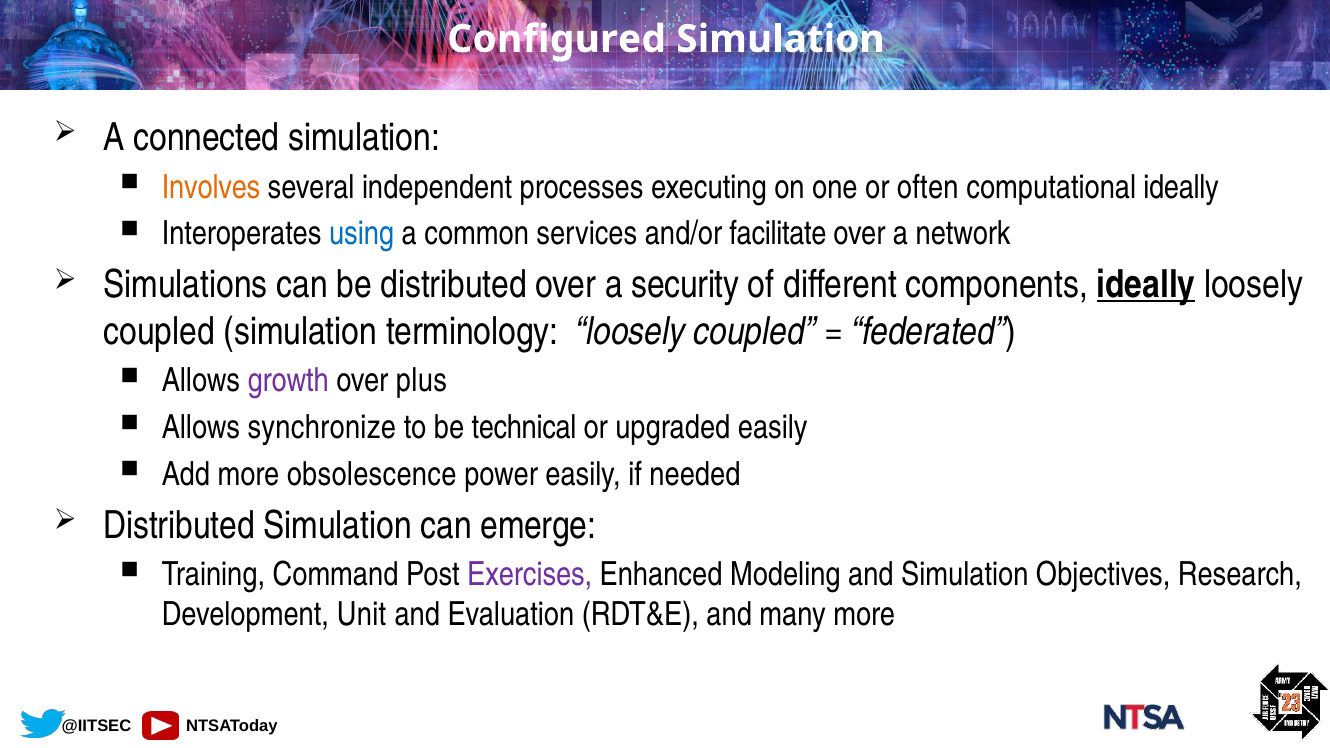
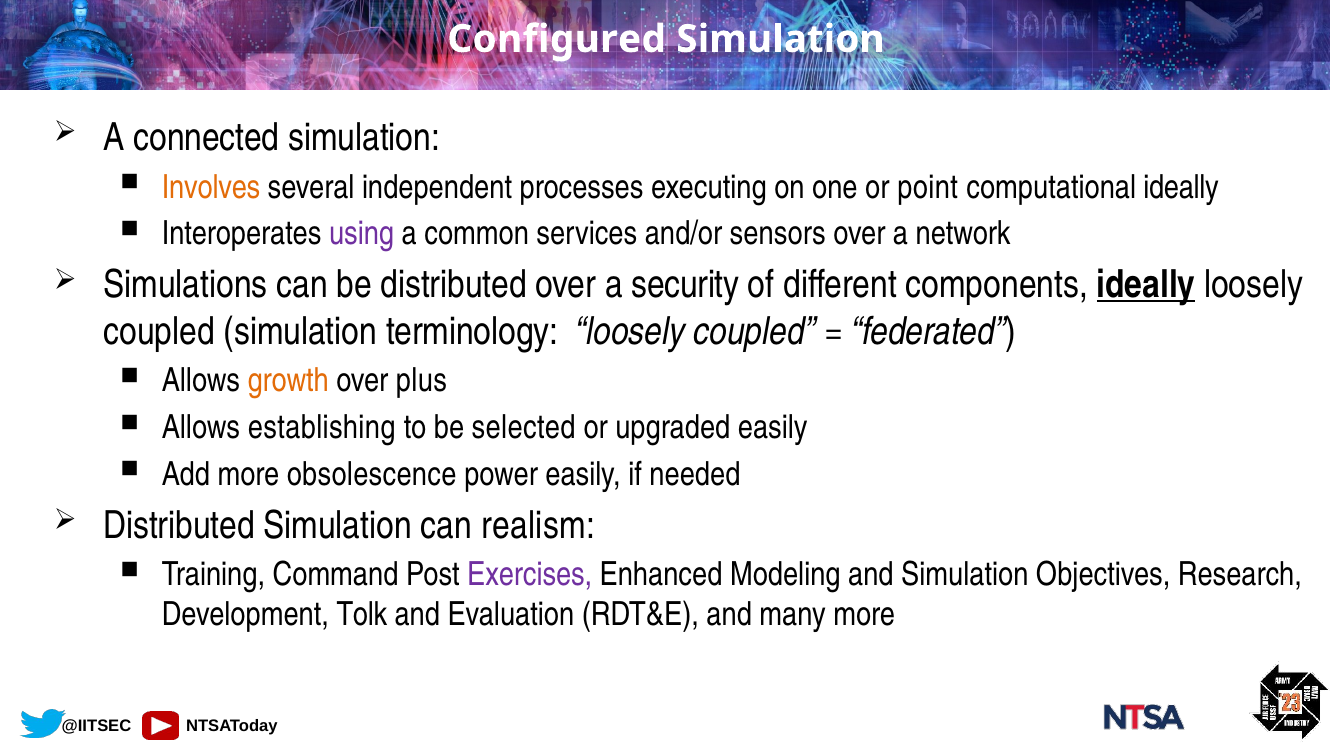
often: often -> point
using colour: blue -> purple
facilitate: facilitate -> sensors
growth colour: purple -> orange
synchronize: synchronize -> establishing
technical: technical -> selected
emerge: emerge -> realism
Unit: Unit -> Tolk
